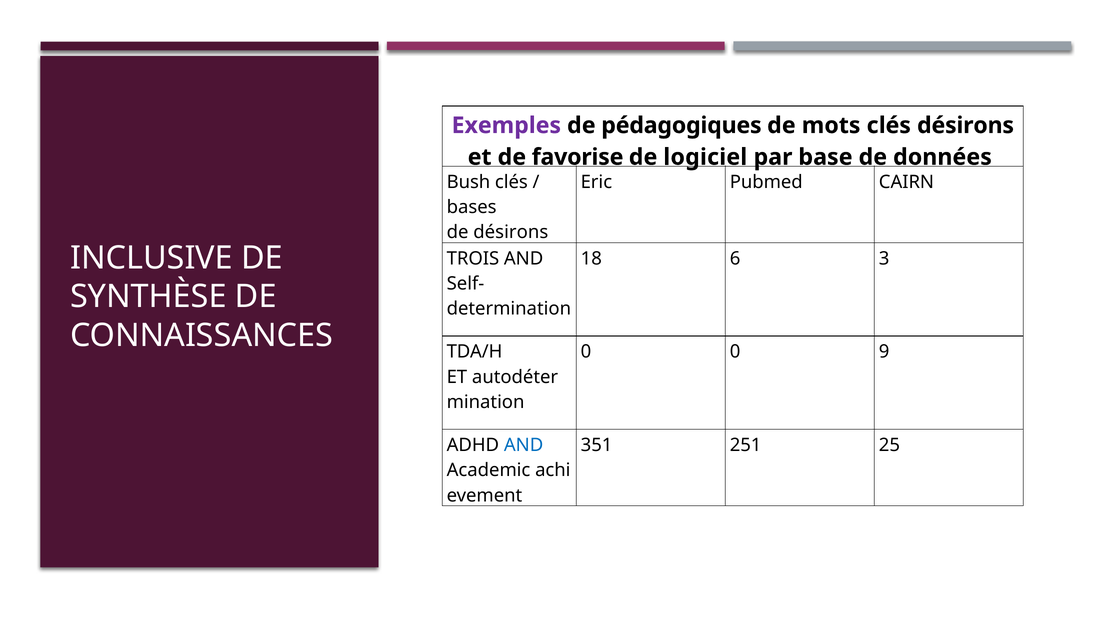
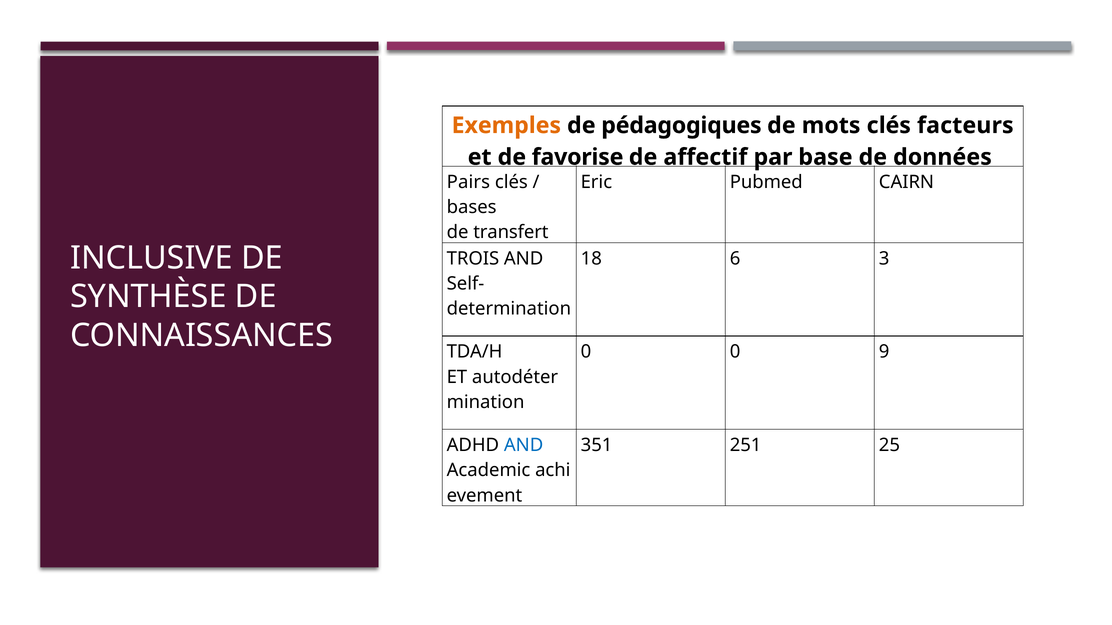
Exemples colour: purple -> orange
clés désirons: désirons -> facteurs
logiciel: logiciel -> affectif
Bush: Bush -> Pairs
de désirons: désirons -> transfert
